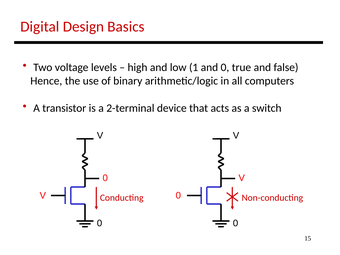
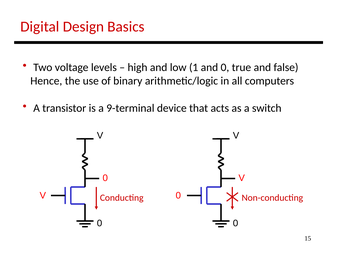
2-terminal: 2-terminal -> 9-terminal
